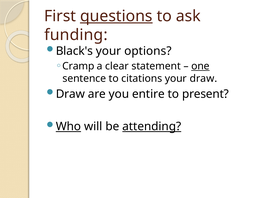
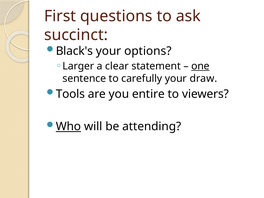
questions underline: present -> none
funding: funding -> succinct
Cramp: Cramp -> Larger
citations: citations -> carefully
Draw at (70, 94): Draw -> Tools
present: present -> viewers
attending underline: present -> none
